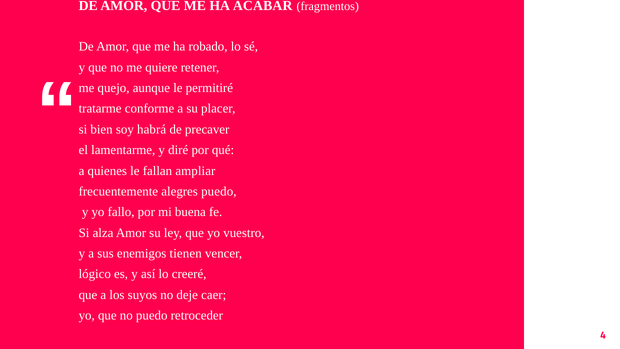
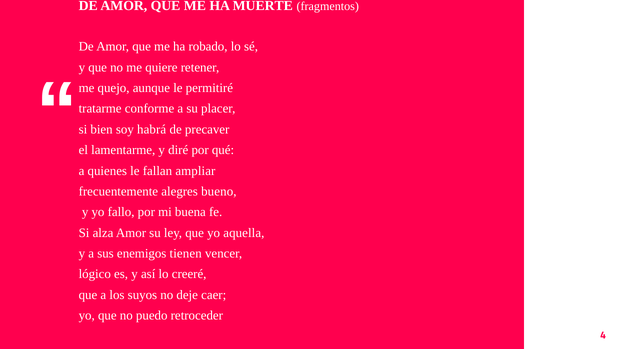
ACABAR: ACABAR -> MUERTE
alegres puedo: puedo -> bueno
yo vuestro: vuestro -> aquella
